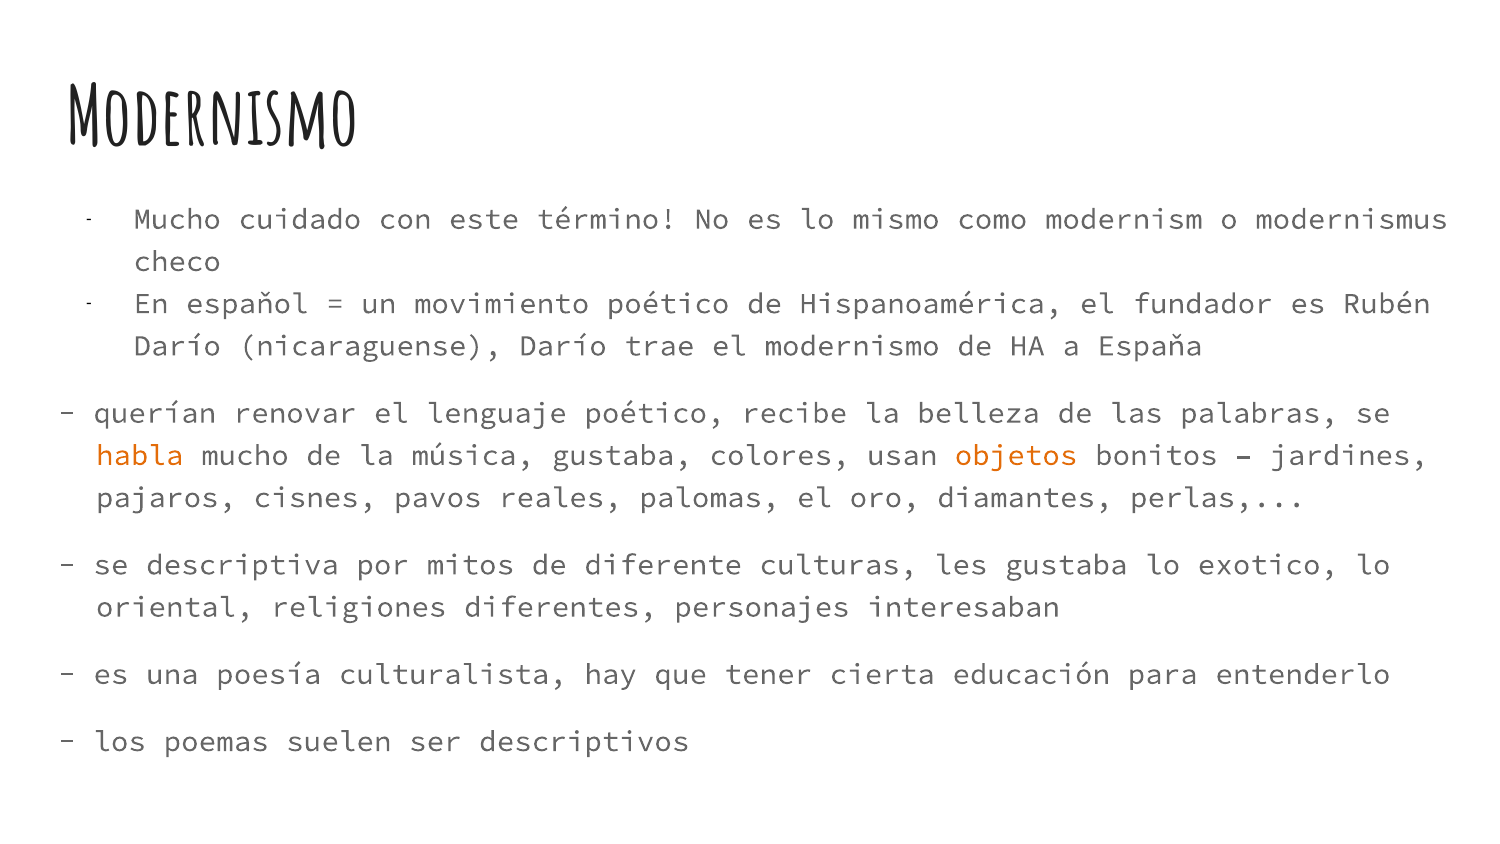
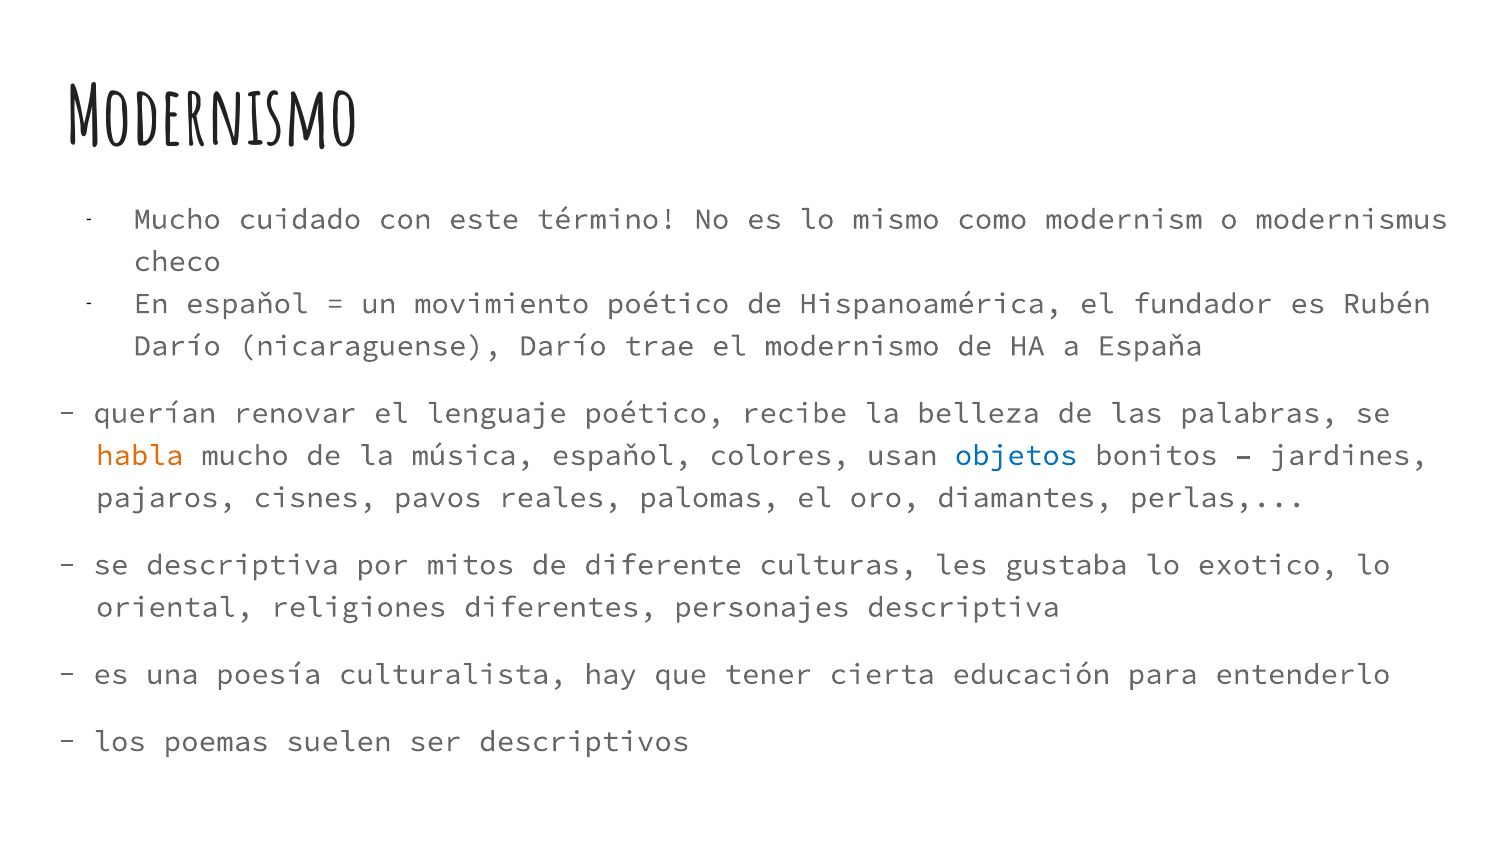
música gustaba: gustaba -> espaňol
objetos colour: orange -> blue
personajes interesaban: interesaban -> descriptiva
